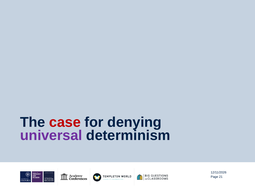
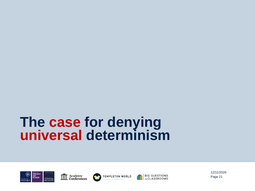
universal colour: purple -> red
